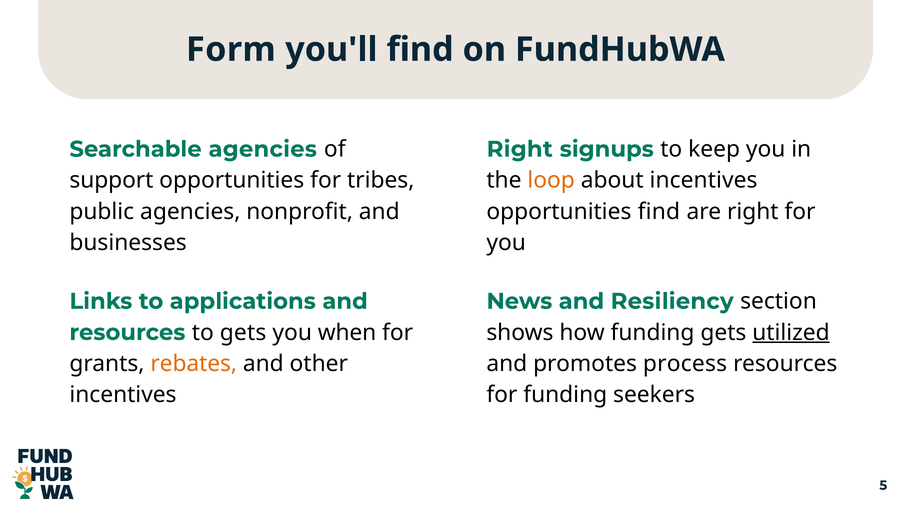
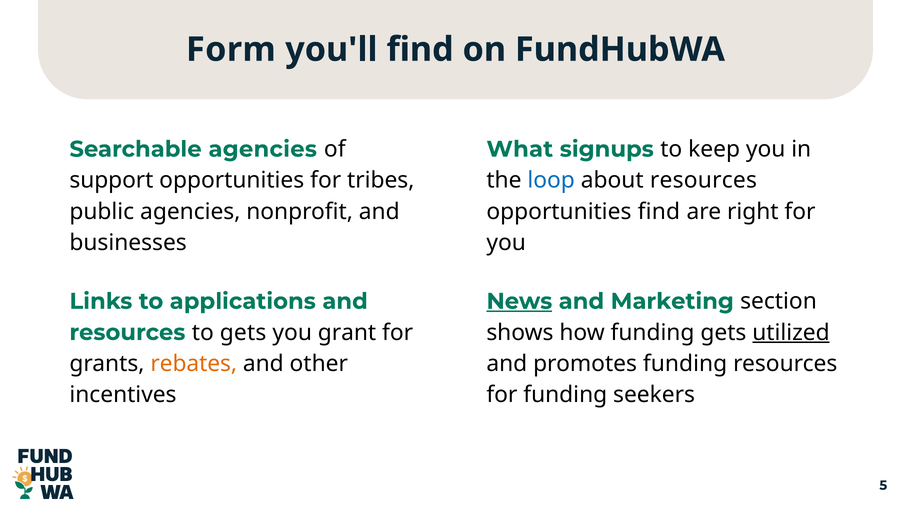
Right at (520, 149): Right -> What
loop colour: orange -> blue
about incentives: incentives -> resources
News underline: none -> present
Resiliency: Resiliency -> Marketing
when: when -> grant
promotes process: process -> funding
